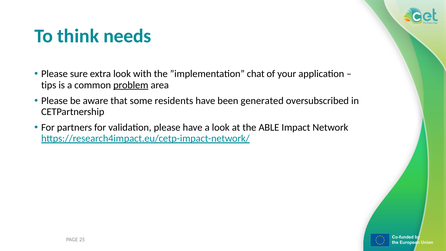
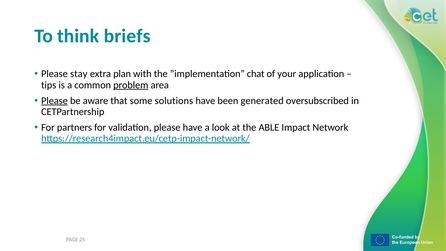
needs: needs -> briefs
sure: sure -> stay
extra look: look -> plan
Please at (54, 101) underline: none -> present
residents: residents -> solutions
